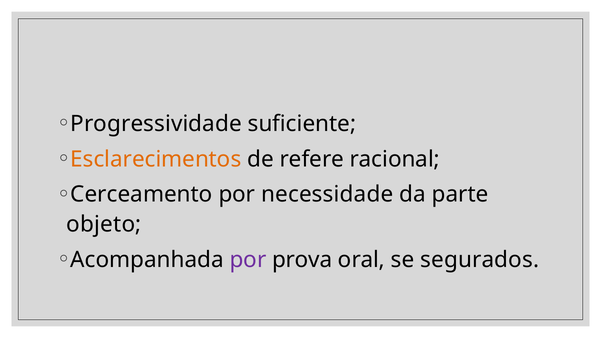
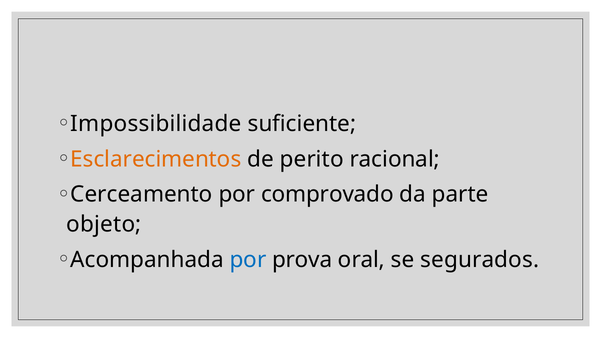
Progressividade: Progressividade -> Impossibilidade
refere: refere -> perito
necessidade: necessidade -> comprovado
por at (248, 260) colour: purple -> blue
